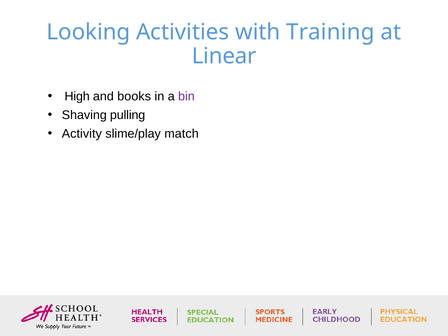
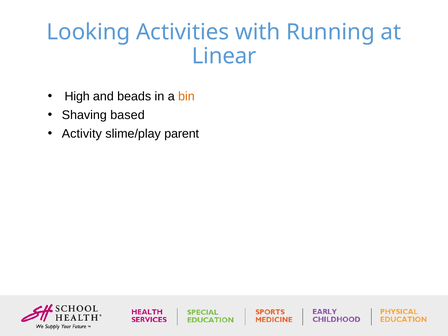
Training: Training -> Running
books: books -> beads
bin colour: purple -> orange
pulling: pulling -> based
match: match -> parent
